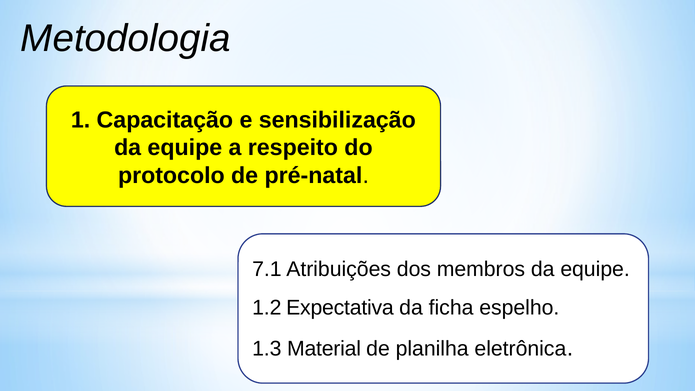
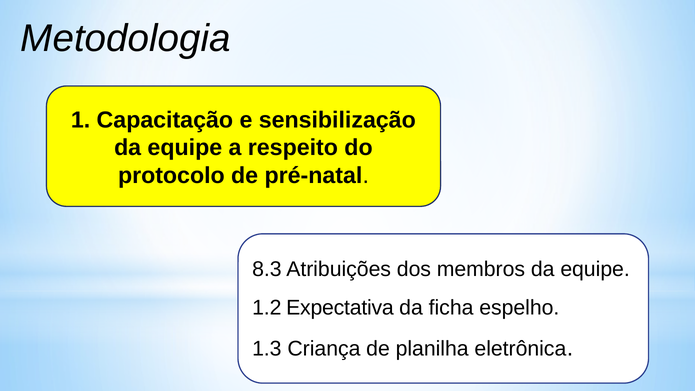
7.1: 7.1 -> 8.3
Material: Material -> Criança
